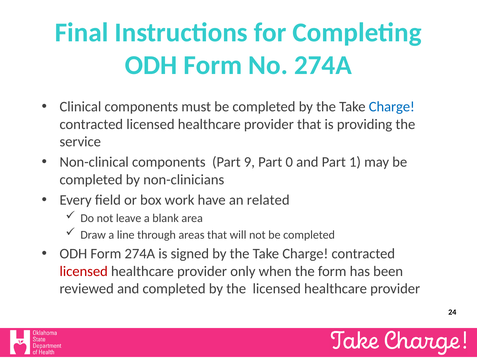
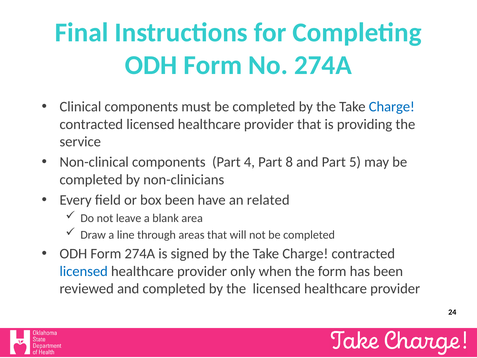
9: 9 -> 4
0: 0 -> 8
1: 1 -> 5
box work: work -> been
licensed at (84, 271) colour: red -> blue
